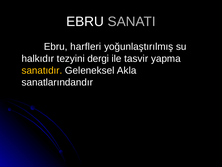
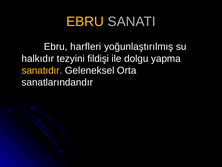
EBRU at (85, 22) colour: white -> yellow
dergi: dergi -> fildişi
tasvir: tasvir -> dolgu
Akla: Akla -> Orta
